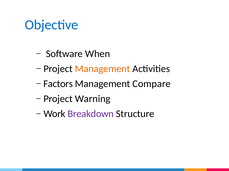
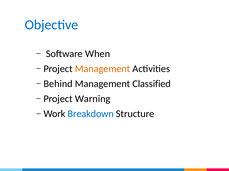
Factors: Factors -> Behind
Compare: Compare -> Classified
Breakdown colour: purple -> blue
